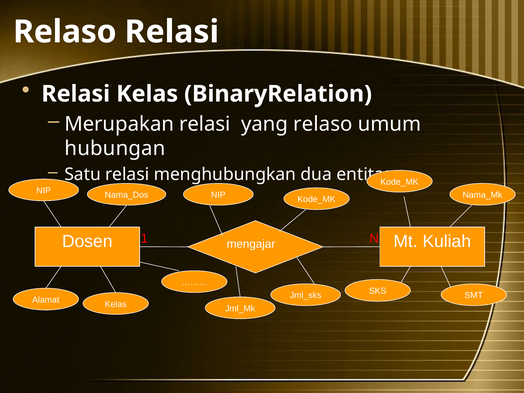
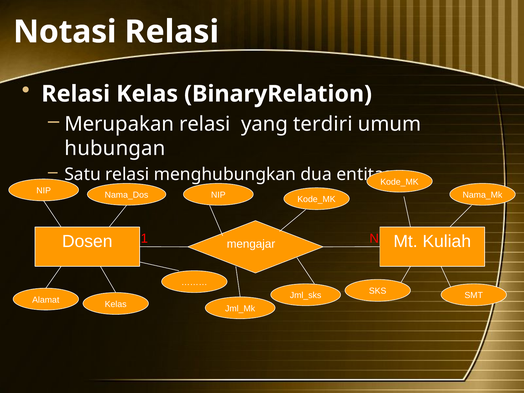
Relaso at (65, 32): Relaso -> Notasi
yang relaso: relaso -> terdiri
